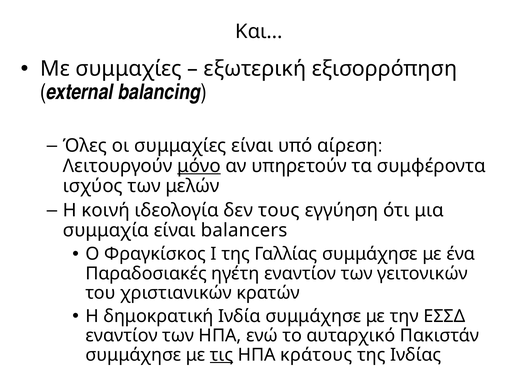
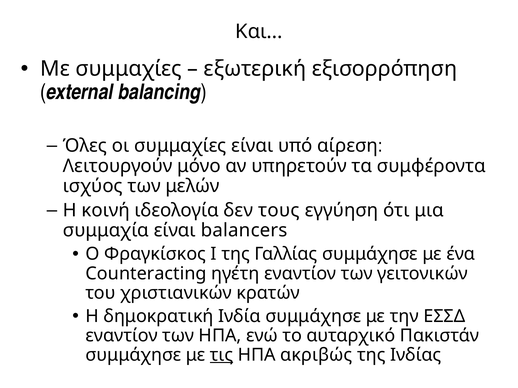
μόνο underline: present -> none
Παραδοσιακές: Παραδοσιακές -> Counteracting
κράτους: κράτους -> ακριβώς
